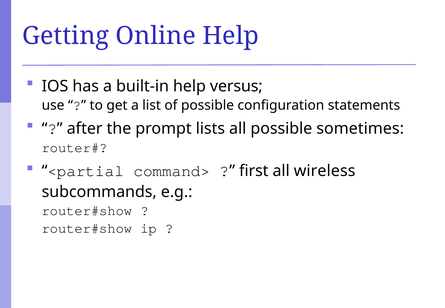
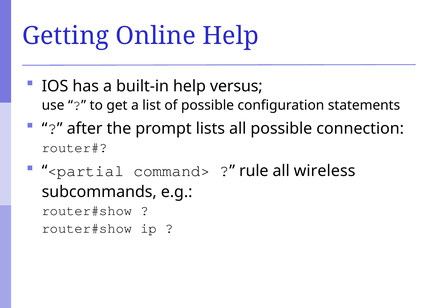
sometimes: sometimes -> connection
first: first -> rule
